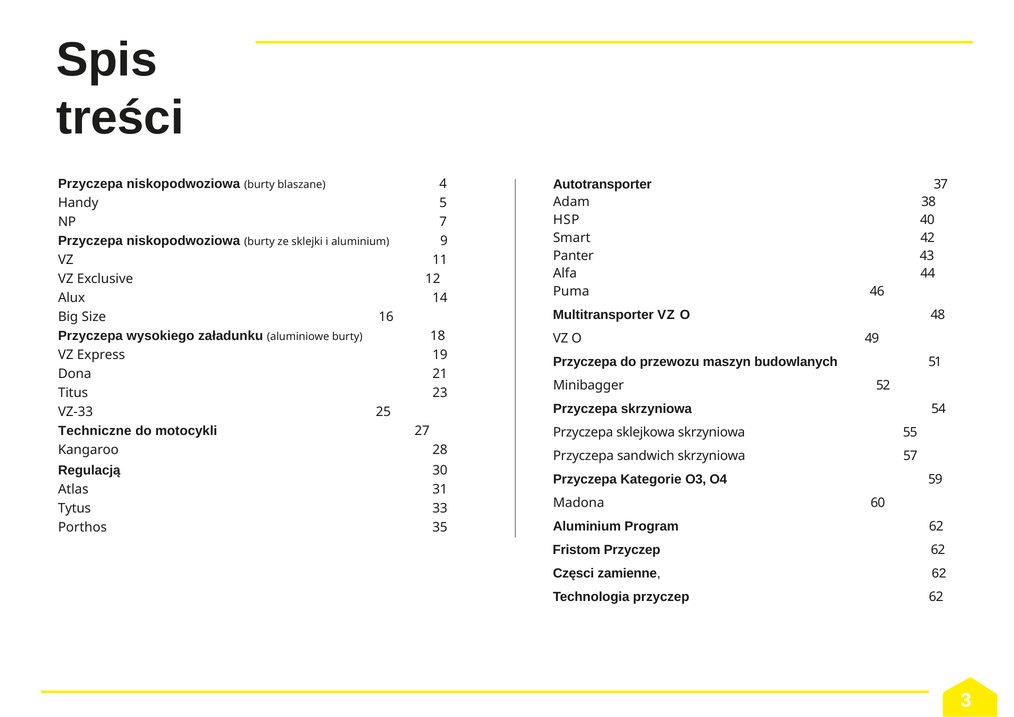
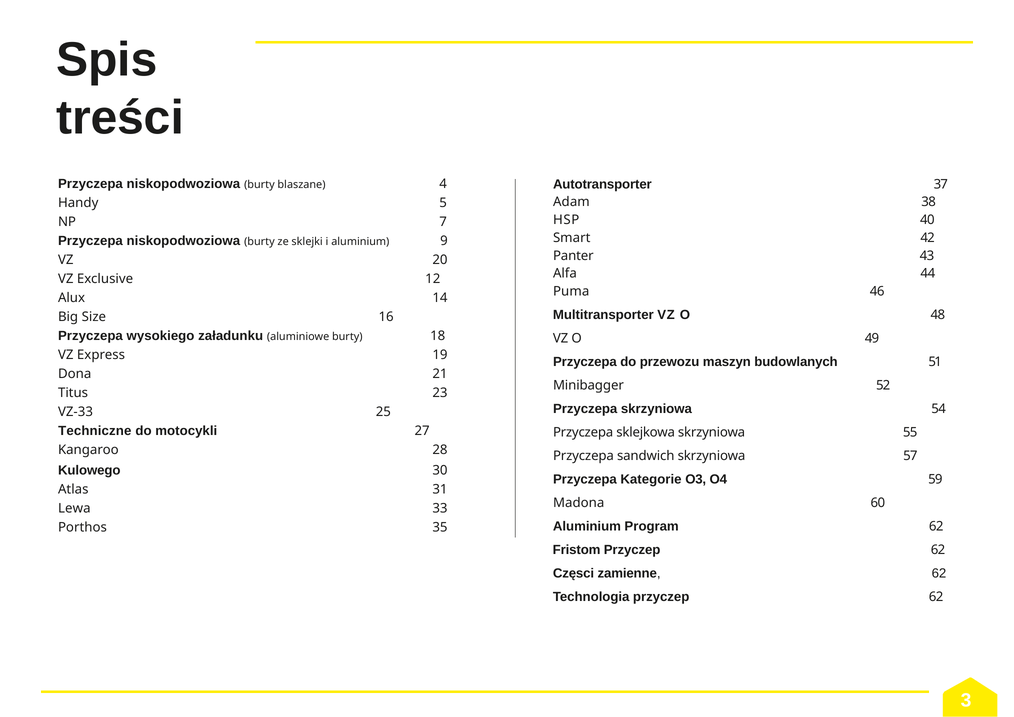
11: 11 -> 20
Regulacją: Regulacją -> Kulowego
Tytus: Tytus -> Lewa
